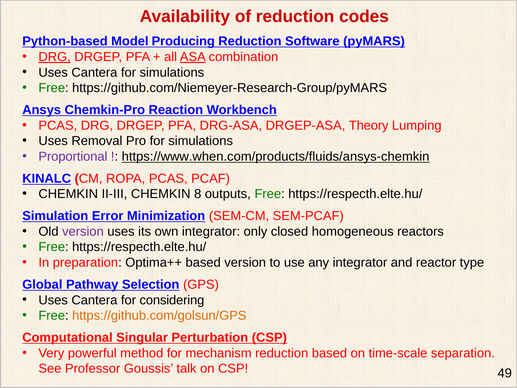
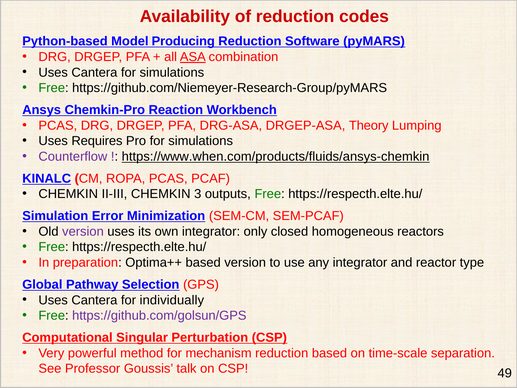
DRG at (55, 57) underline: present -> none
Removal: Removal -> Requires
Proportional: Proportional -> Counterflow
8: 8 -> 3
considering: considering -> individually
https://github.com/golsun/GPS colour: orange -> purple
